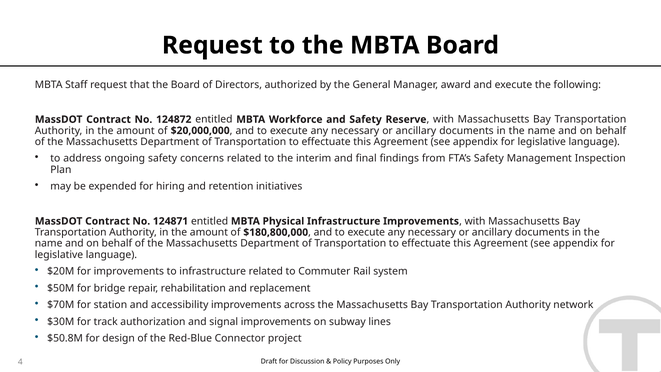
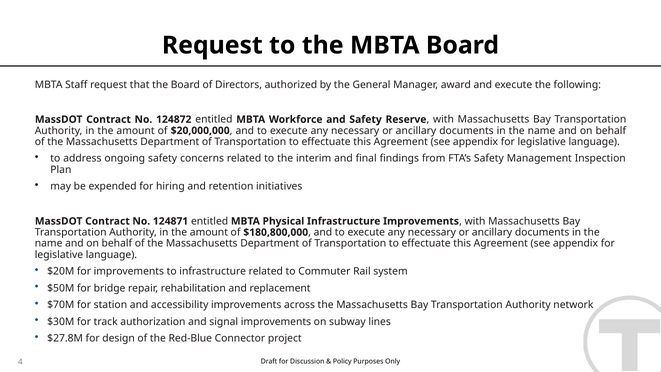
$50.8M: $50.8M -> $27.8M
